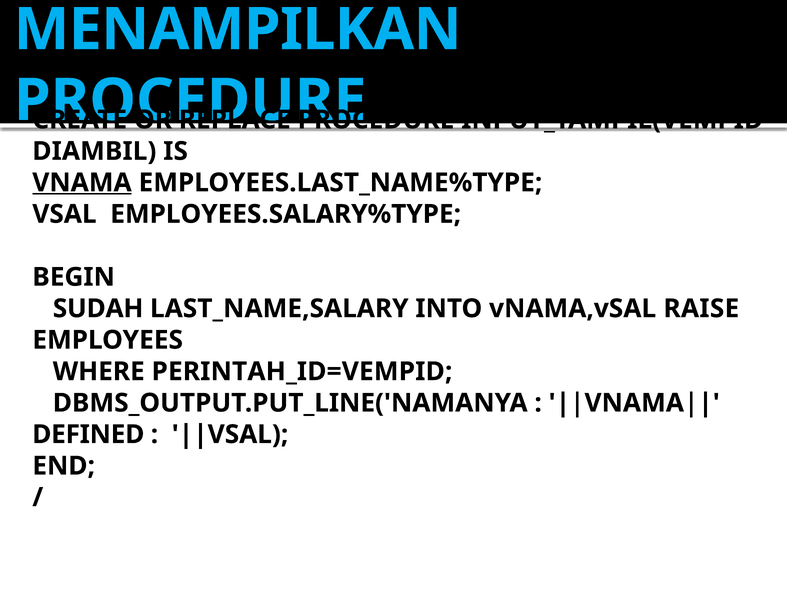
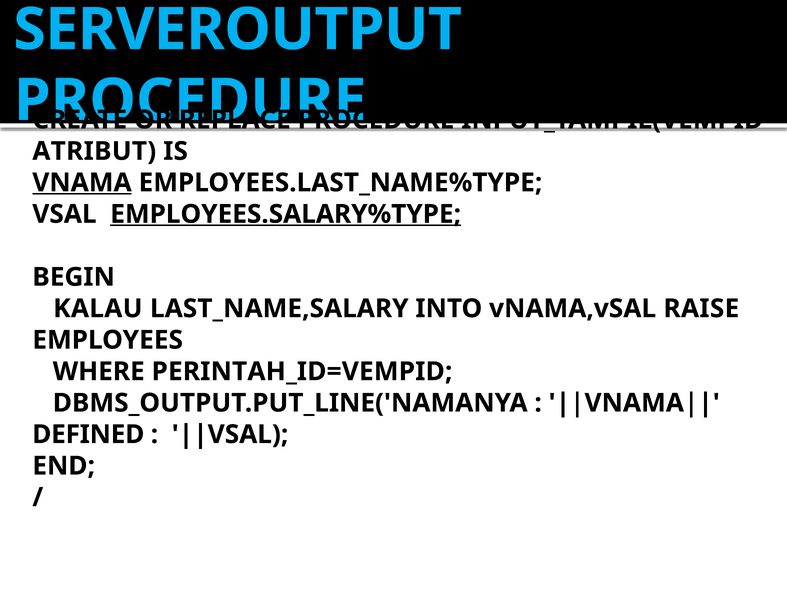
MENAMPILKAN: MENAMPILKAN -> SERVEROUTPUT
DIAMBIL: DIAMBIL -> ATRIBUT
EMPLOYEES.SALARY%TYPE underline: none -> present
SUDAH: SUDAH -> KALAU
